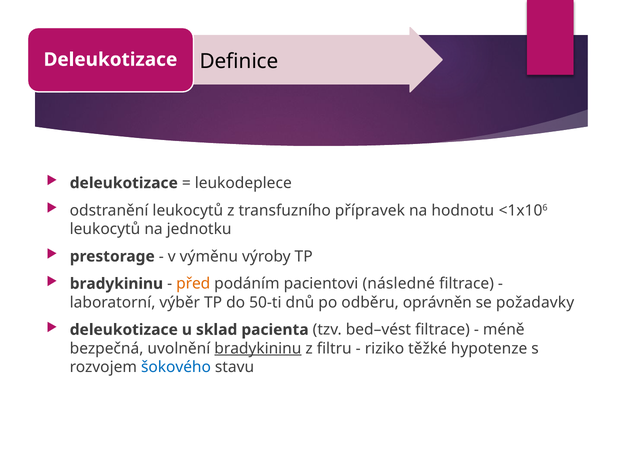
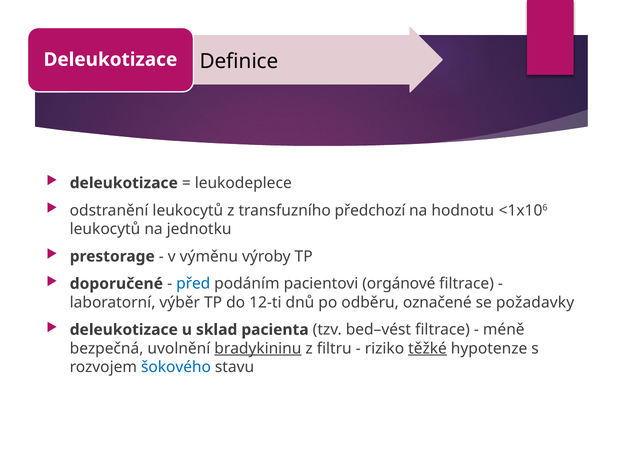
přípravek: přípravek -> předchozí
bradykininu at (116, 283): bradykininu -> doporučené
před colour: orange -> blue
následné: následné -> orgánové
50-ti: 50-ti -> 12-ti
oprávněn: oprávněn -> označené
těžké underline: none -> present
